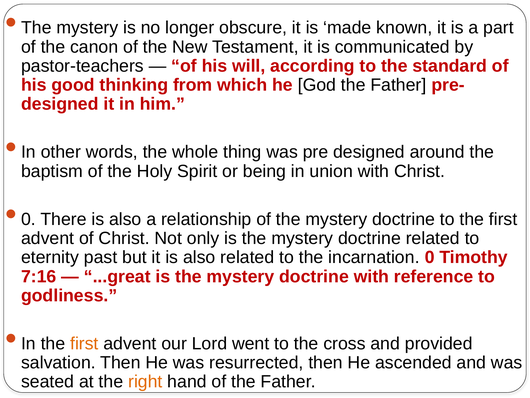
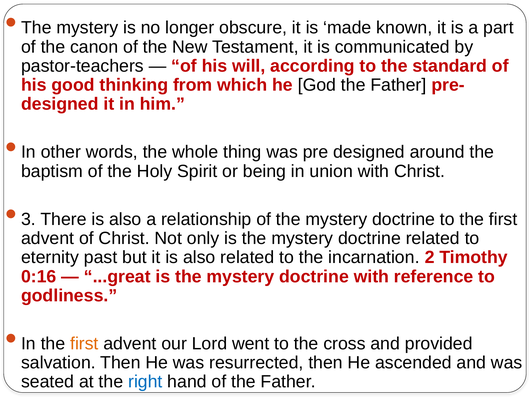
0 at (28, 219): 0 -> 3
incarnation 0: 0 -> 2
7:16: 7:16 -> 0:16
right colour: orange -> blue
